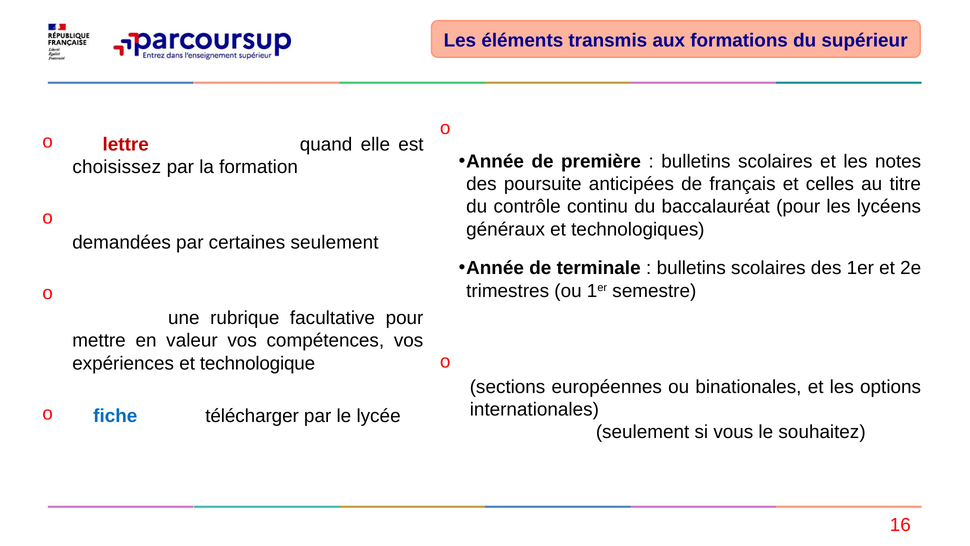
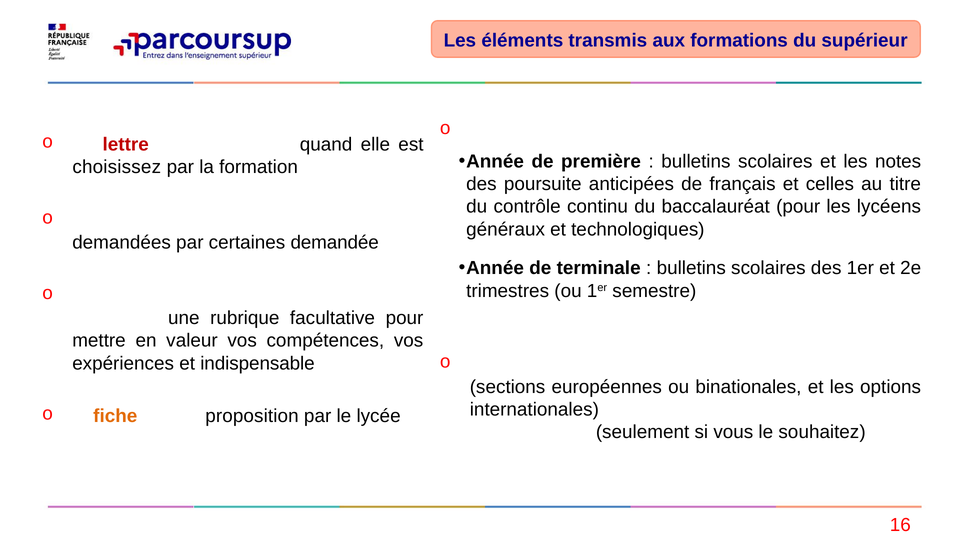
certaines seulement: seulement -> demandée
technologique: technologique -> indispensable
fiche colour: blue -> orange
télécharger: télécharger -> proposition
